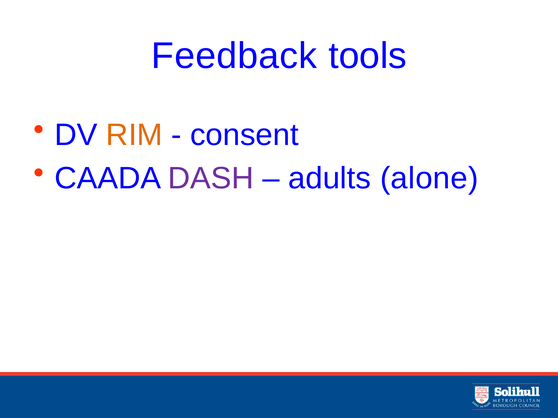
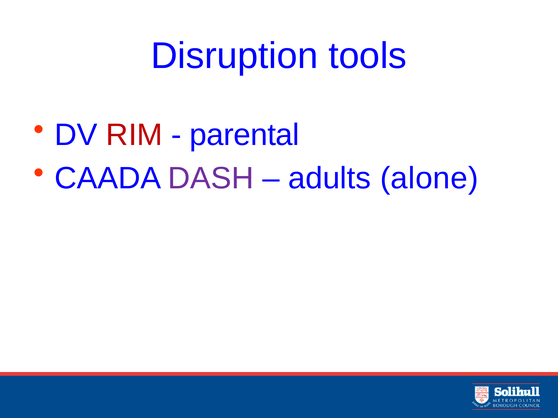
Feedback: Feedback -> Disruption
RIM colour: orange -> red
consent: consent -> parental
